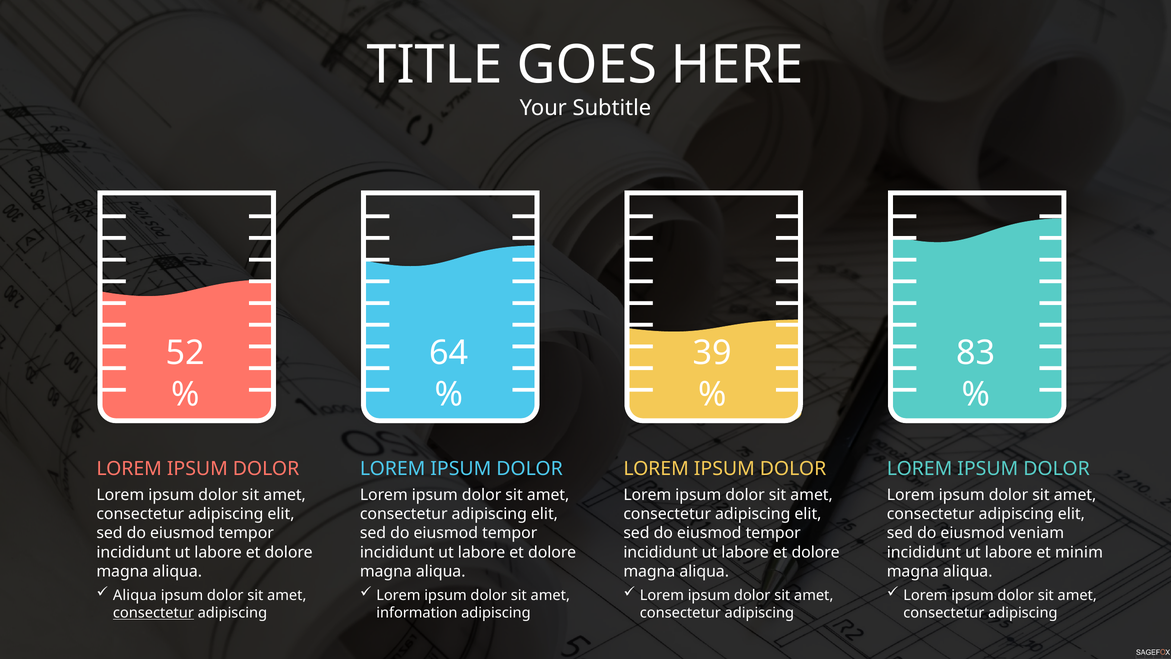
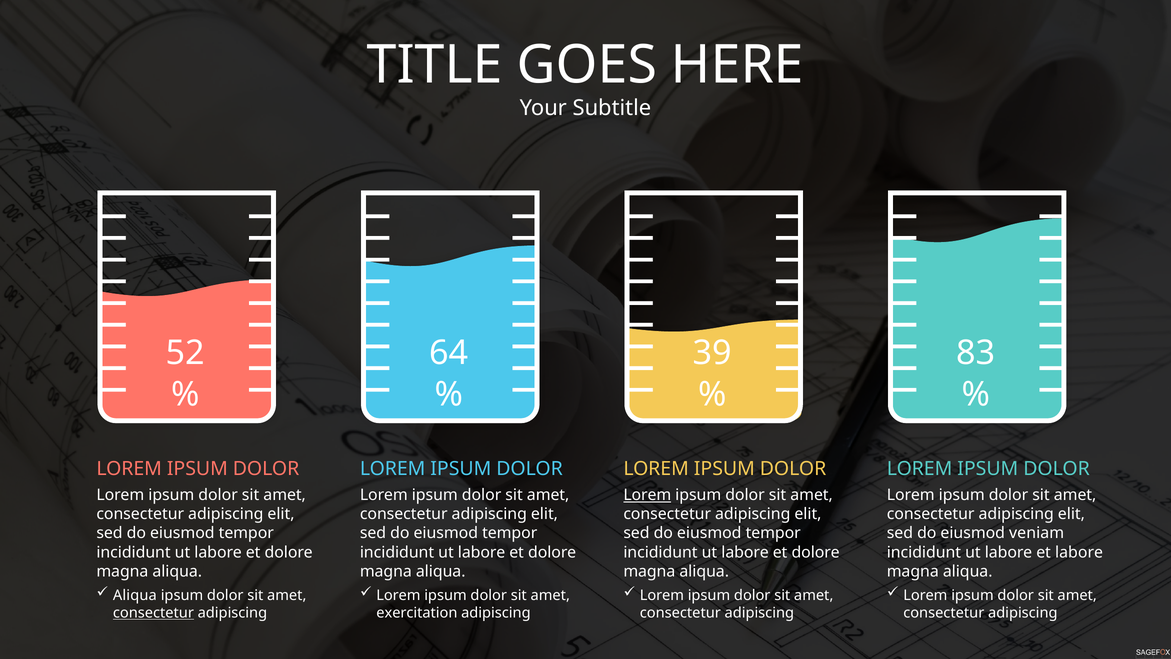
Lorem at (647, 495) underline: none -> present
et minim: minim -> labore
information: information -> exercitation
